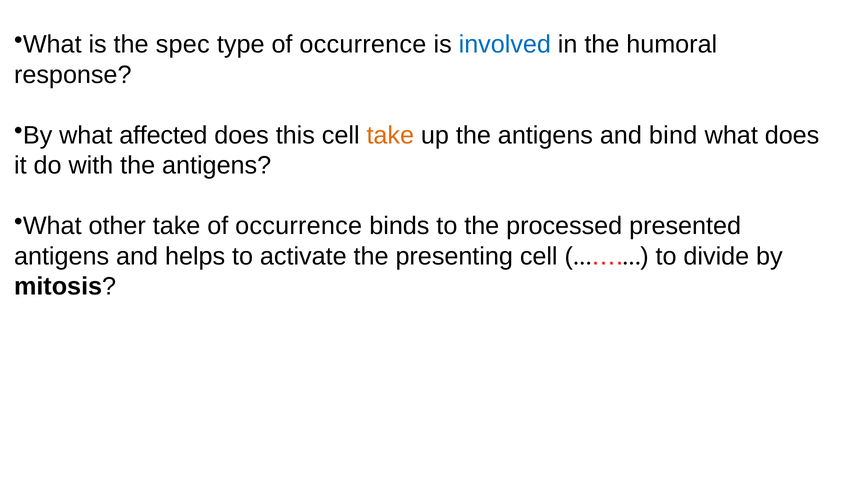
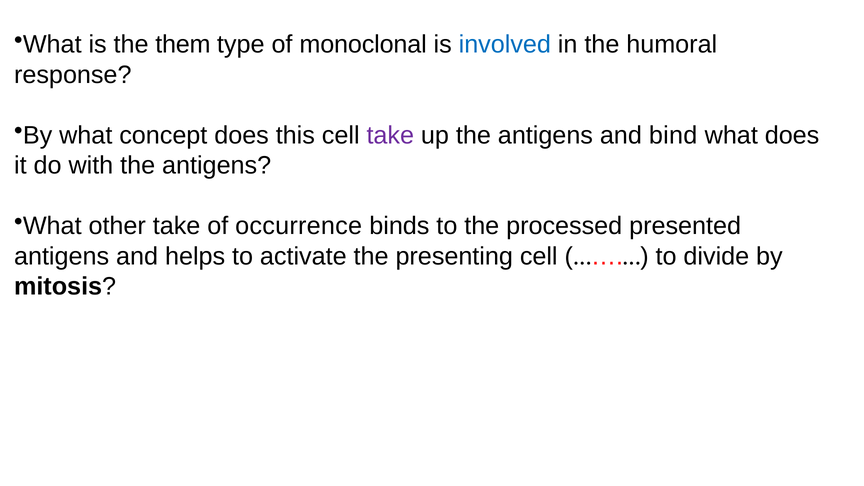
spec: spec -> them
type of occurrence: occurrence -> monoclonal
affected: affected -> concept
take at (390, 135) colour: orange -> purple
